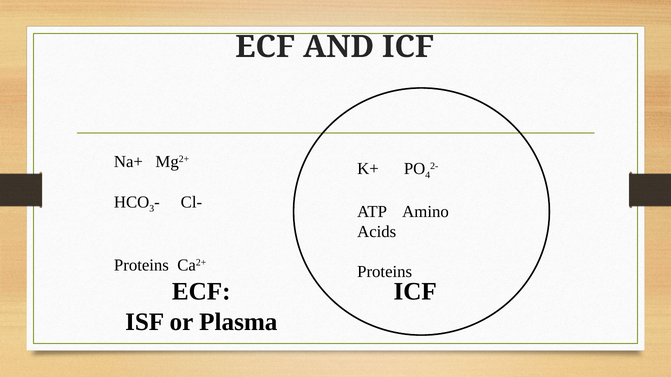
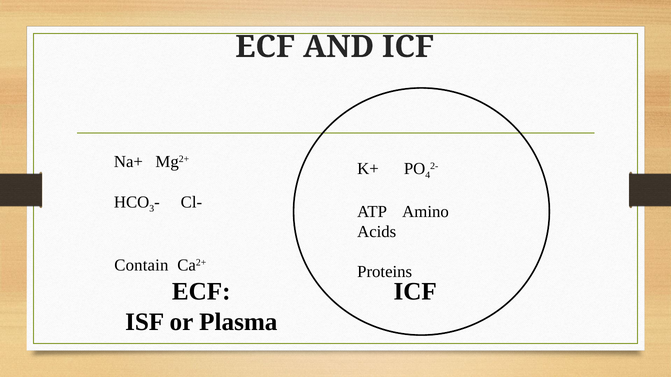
Proteins at (141, 265): Proteins -> Contain
